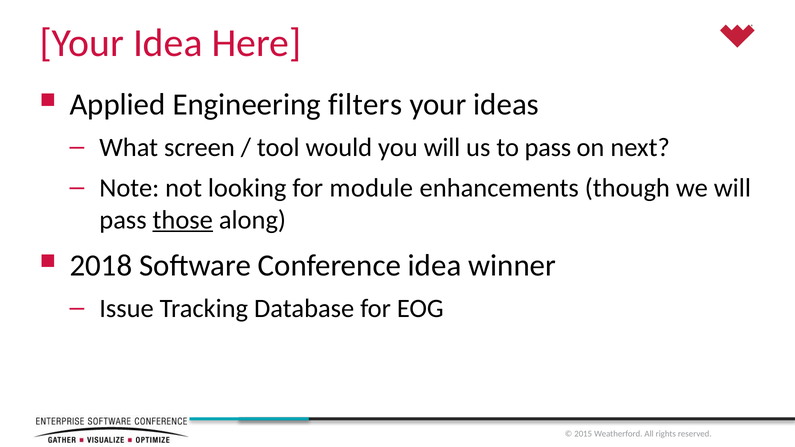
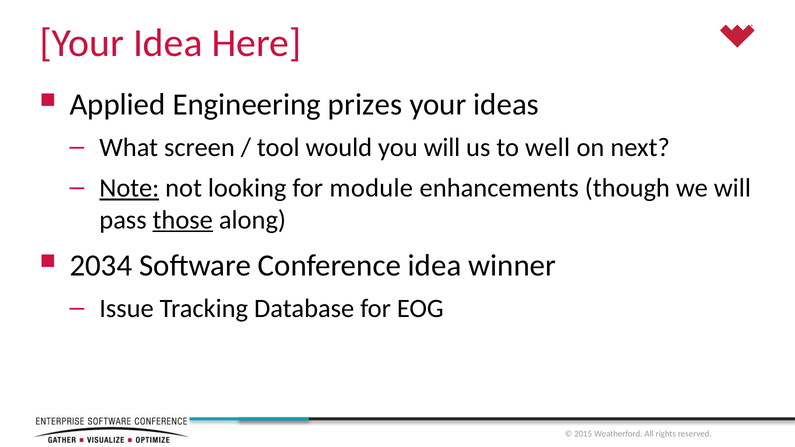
filters: filters -> prizes
to pass: pass -> well
Note underline: none -> present
2018: 2018 -> 2034
